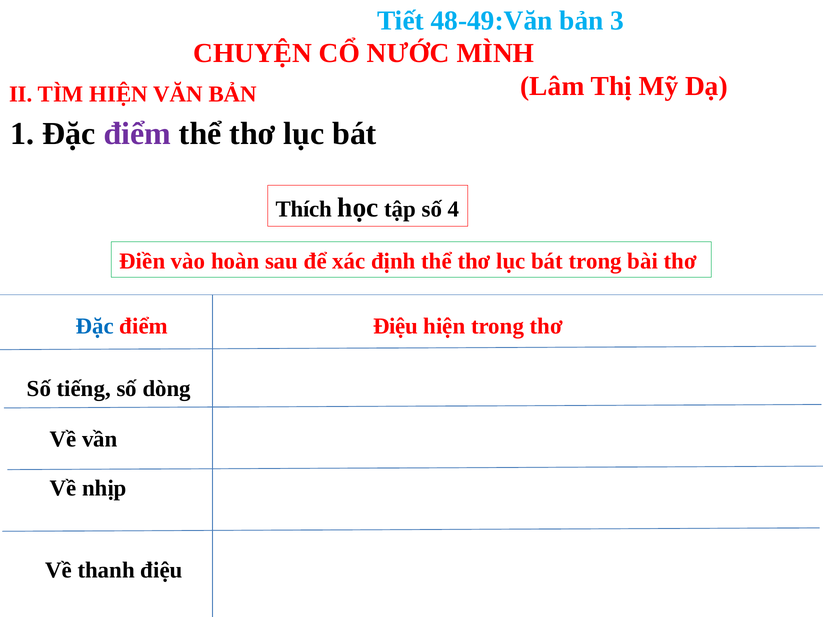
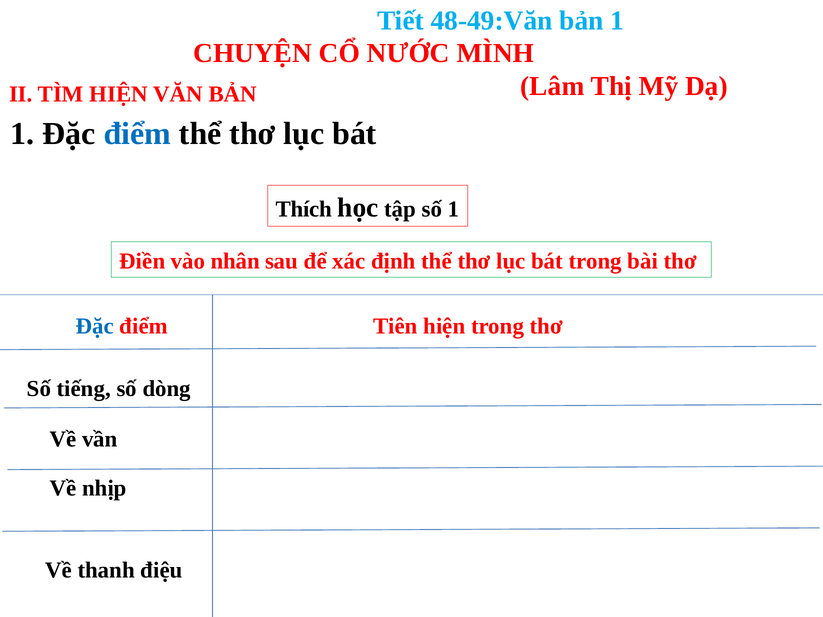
48-49:Văn bản 3: 3 -> 1
điểm at (137, 134) colour: purple -> blue
số 4: 4 -> 1
hoàn: hoàn -> nhân
điểm Điệu: Điệu -> Tiên
